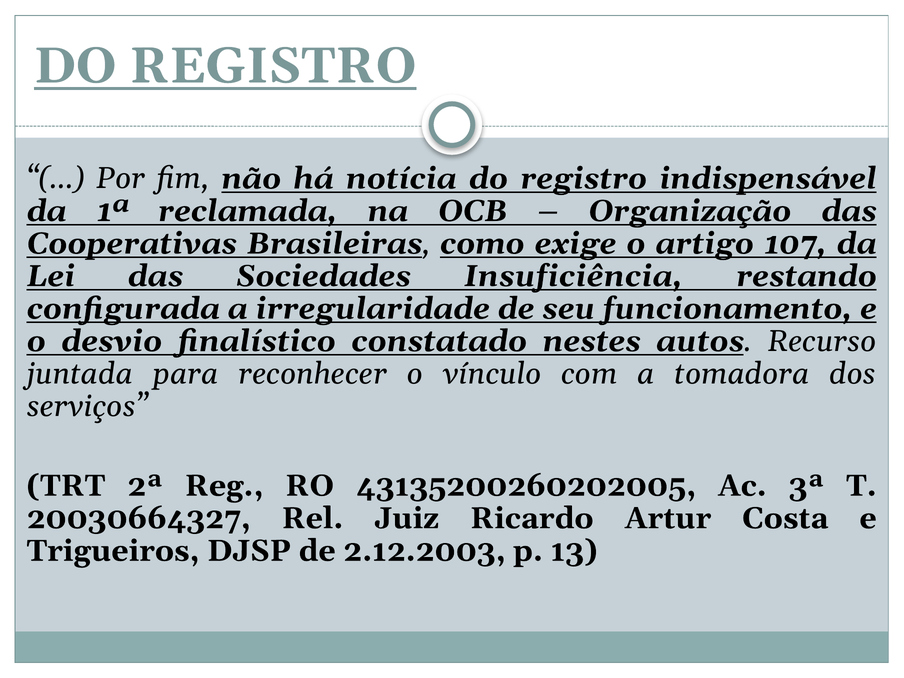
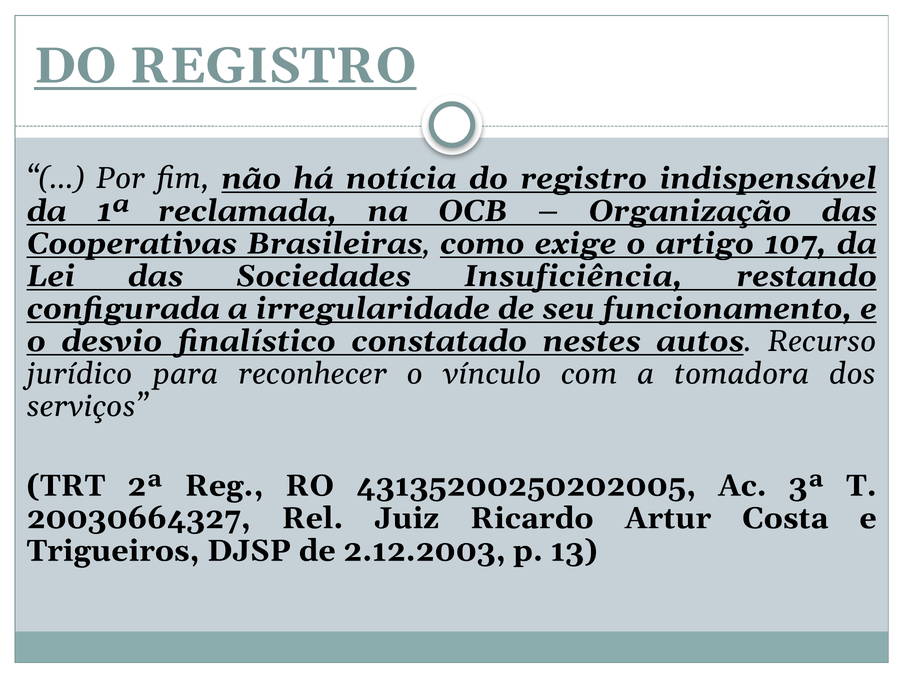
juntada: juntada -> jurídico
43135200260202005: 43135200260202005 -> 43135200250202005
